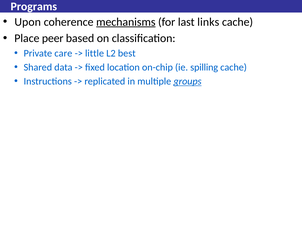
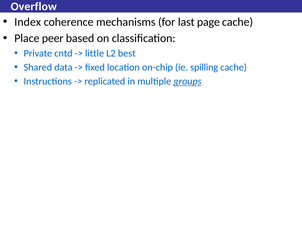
Programs: Programs -> Overflow
Upon: Upon -> Index
mechanisms underline: present -> none
links: links -> page
care: care -> cntd
